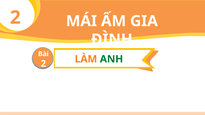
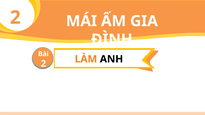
ANH colour: green -> black
